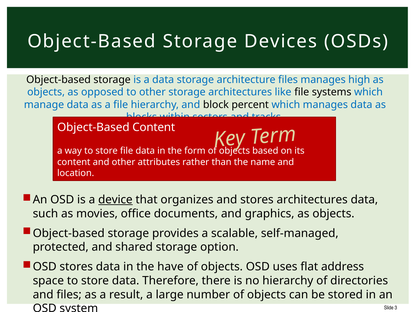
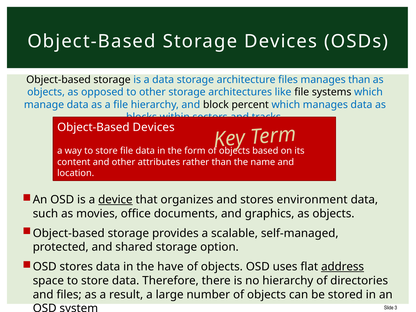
manages high: high -> than
Object-Based Content: Content -> Devices
stores architectures: architectures -> environment
address underline: none -> present
